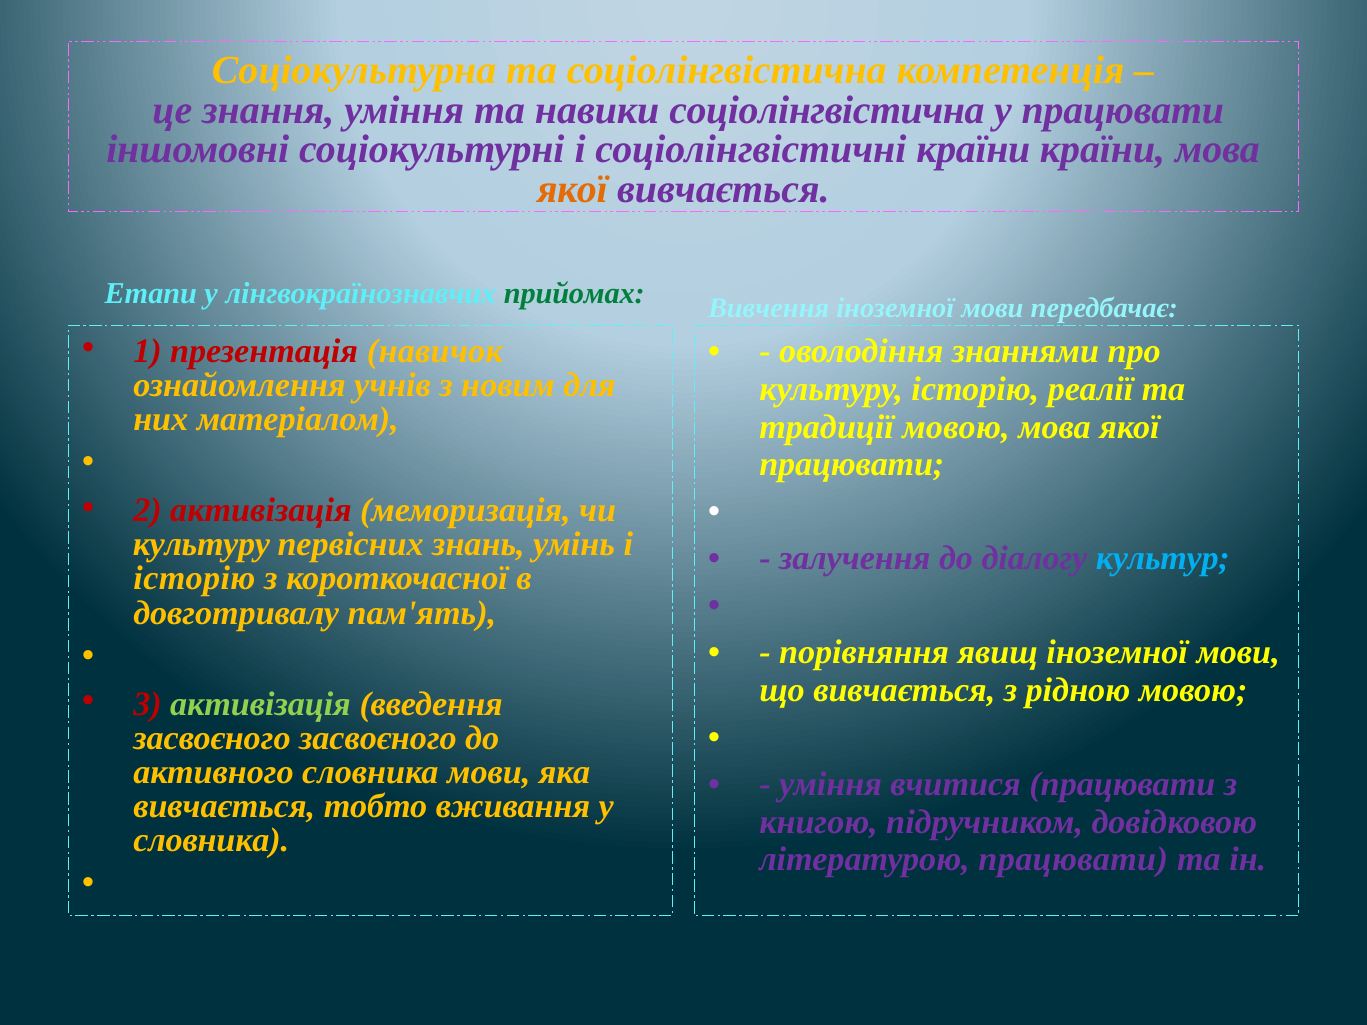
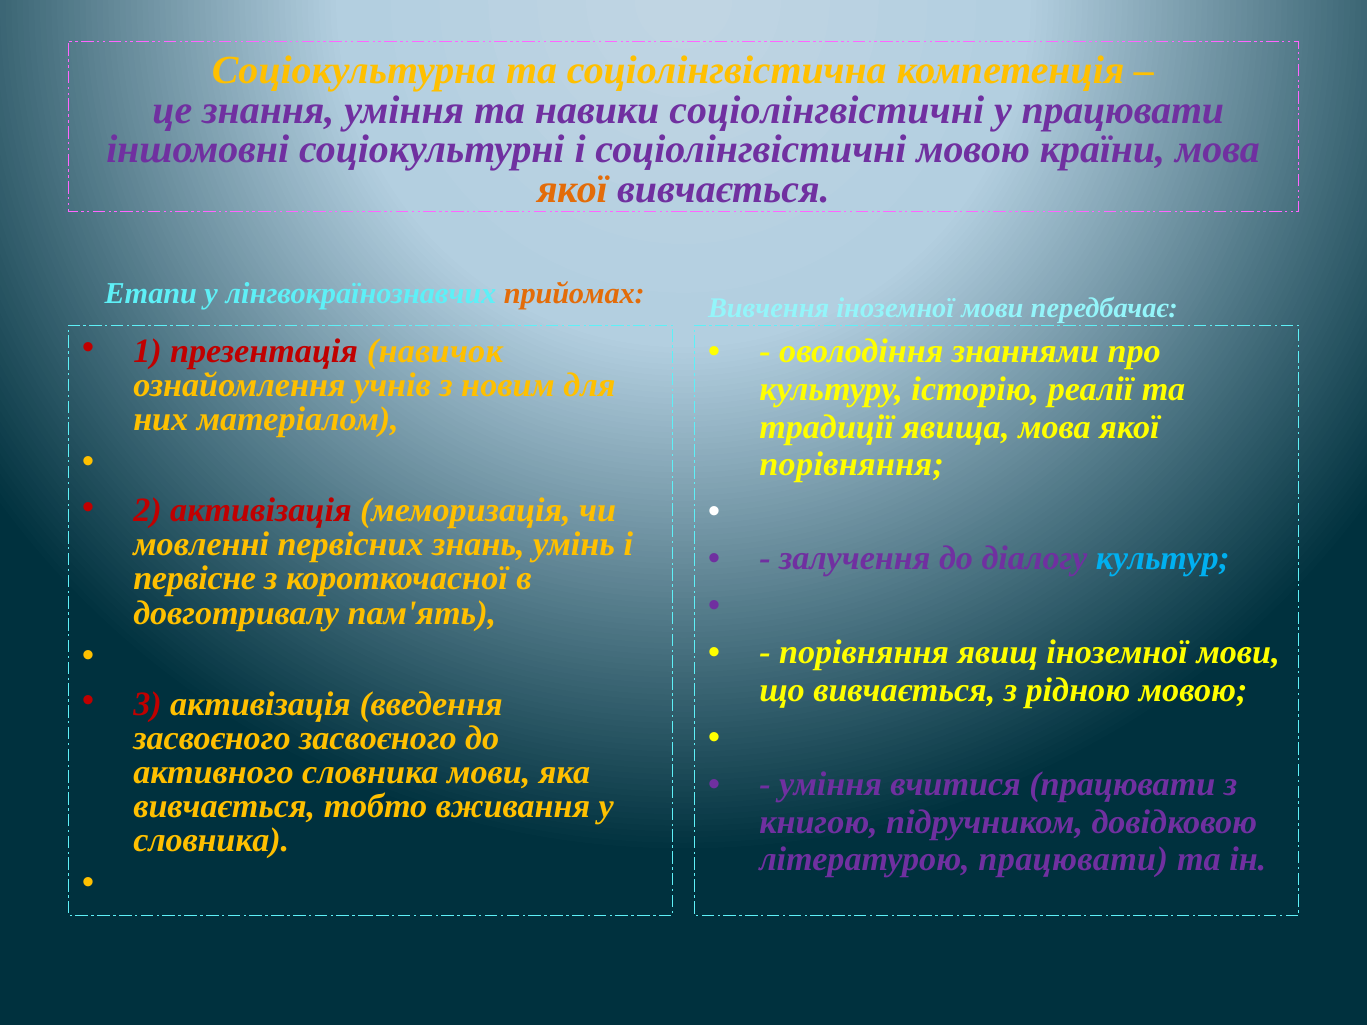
навики соціолінгвістична: соціолінгвістична -> соціолінгвістичні
соціолінгвістичні країни: країни -> мовою
прийомах colour: green -> orange
традиції мовою: мовою -> явища
працювати at (852, 465): працювати -> порівняння
культуру at (201, 545): культуру -> мовленні
історію at (194, 579): історію -> первісне
активізація at (260, 704) colour: light green -> yellow
